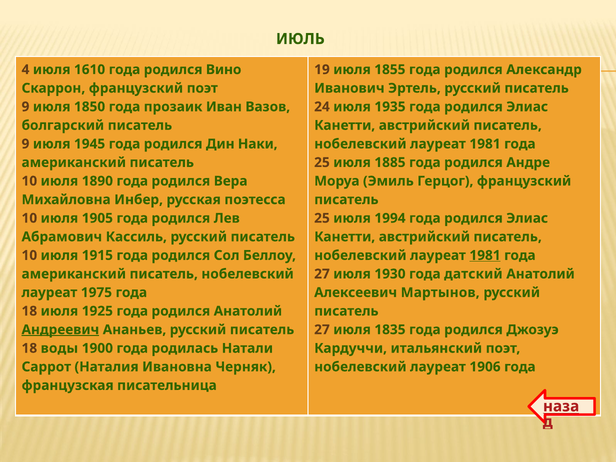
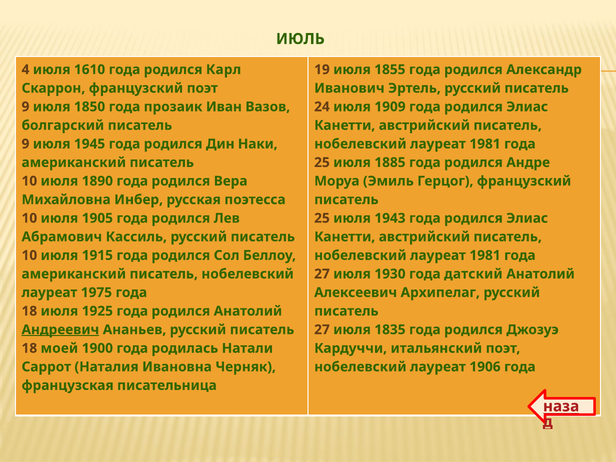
Вино: Вино -> Карл
1935: 1935 -> 1909
1994: 1994 -> 1943
1981 at (485, 255) underline: present -> none
Мартынов: Мартынов -> Архипелаг
воды: воды -> моей
